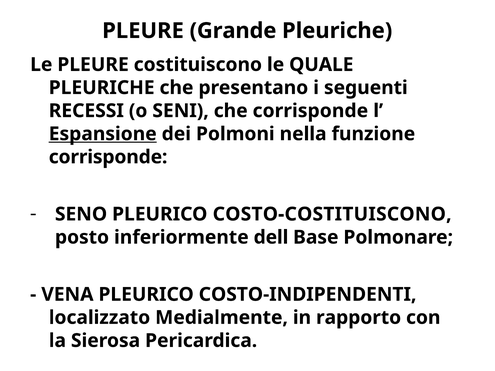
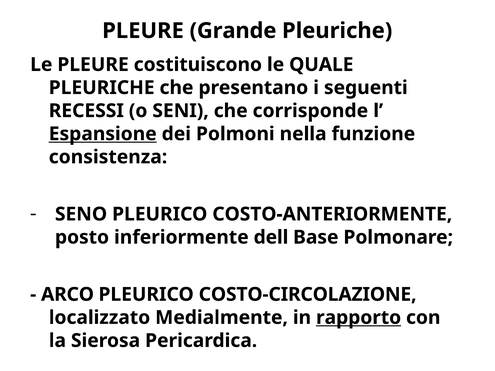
corrisponde at (108, 157): corrisponde -> consistenza
COSTO-COSTITUISCONO: COSTO-COSTITUISCONO -> COSTO-ANTERIORMENTE
VENA: VENA -> ARCO
COSTO-INDIPENDENTI: COSTO-INDIPENDENTI -> COSTO-CIRCOLAZIONE
rapporto underline: none -> present
